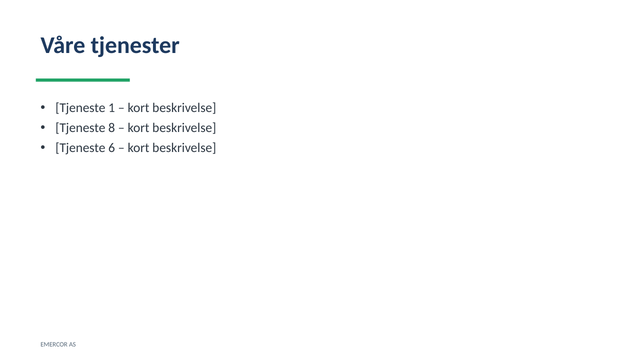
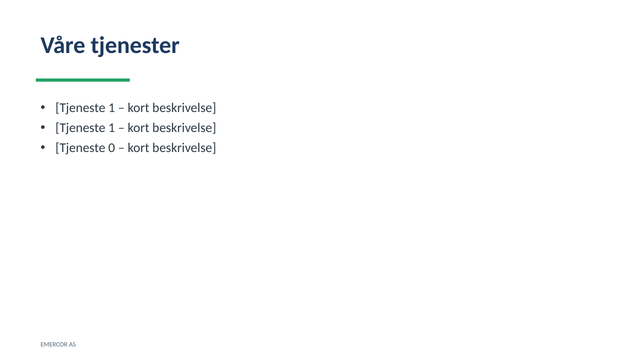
8 at (112, 128): 8 -> 1
6: 6 -> 0
